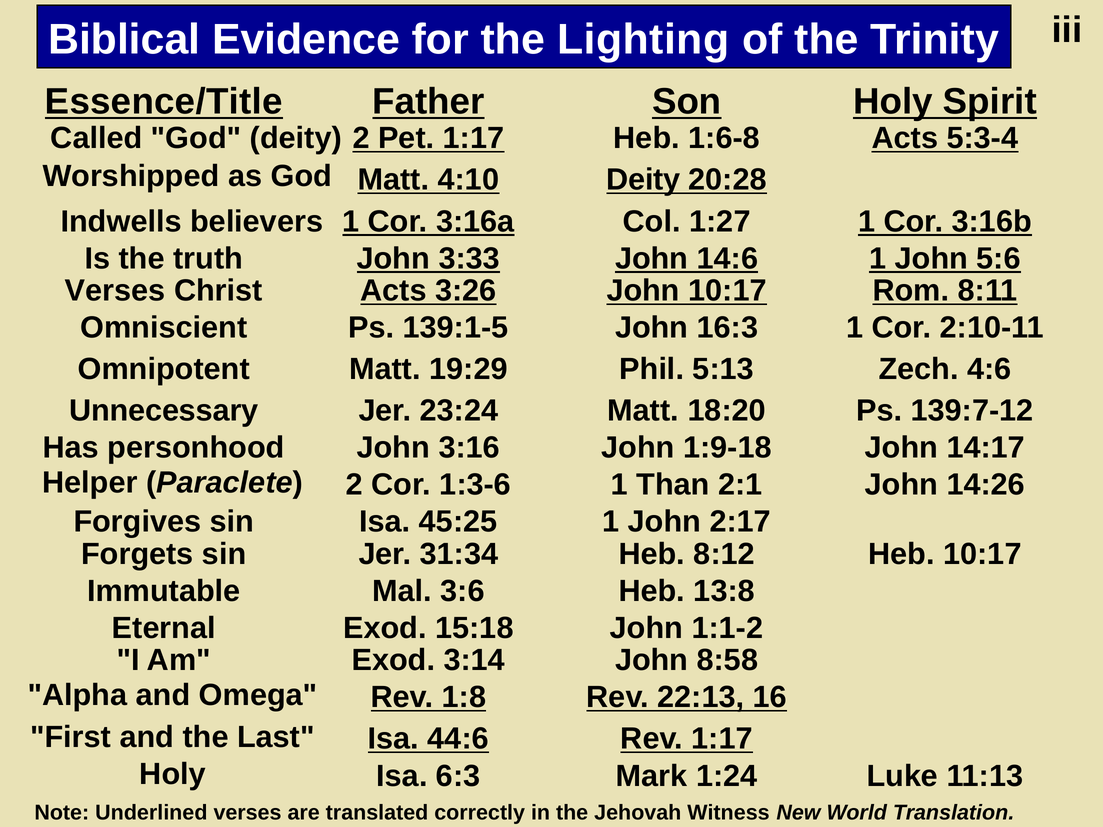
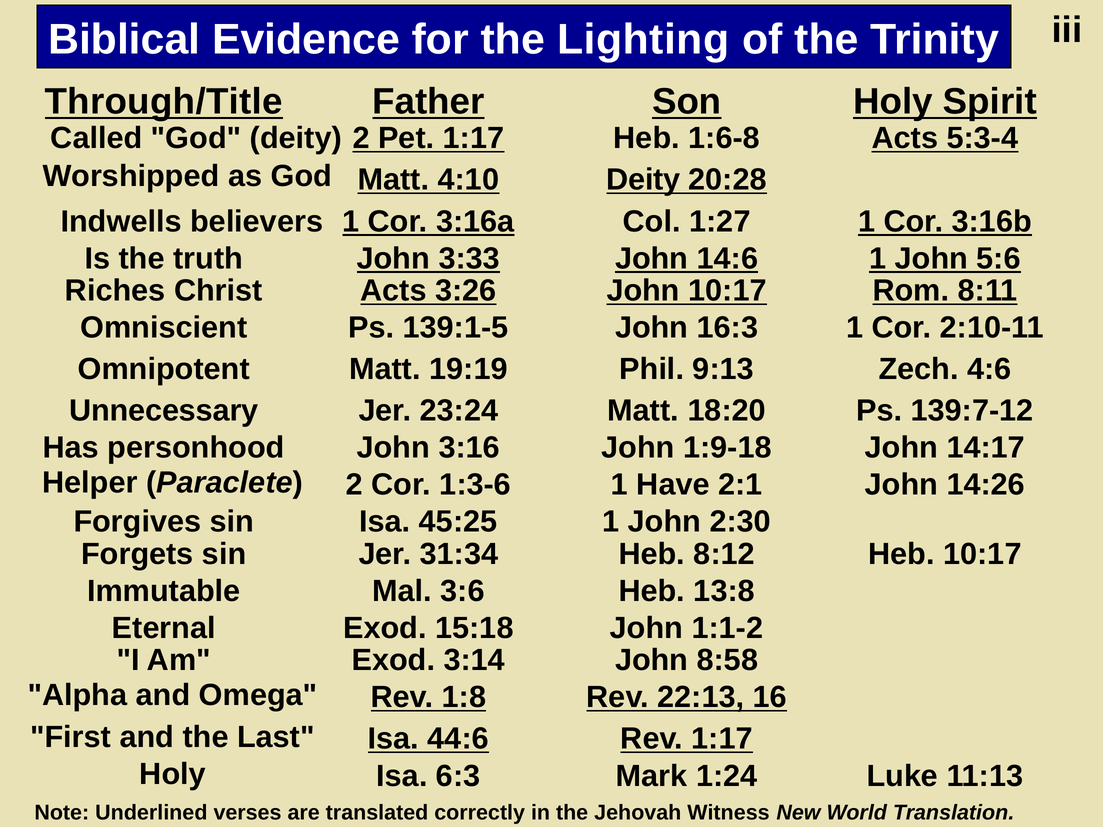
Essence/Title: Essence/Title -> Through/Title
Verses at (115, 291): Verses -> Riches
19:29: 19:29 -> 19:19
5:13: 5:13 -> 9:13
Than: Than -> Have
2:17: 2:17 -> 2:30
